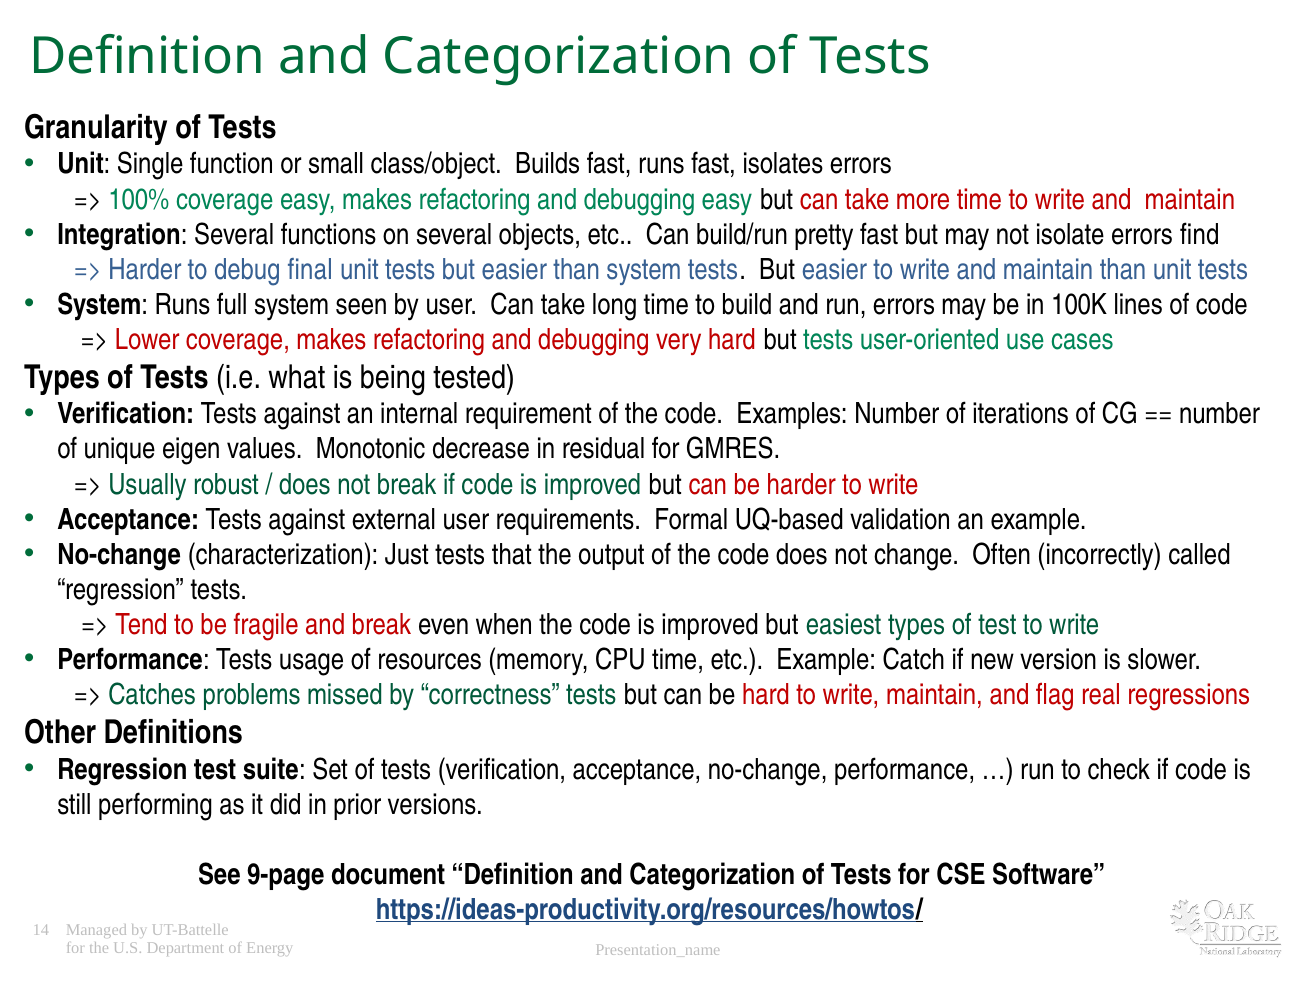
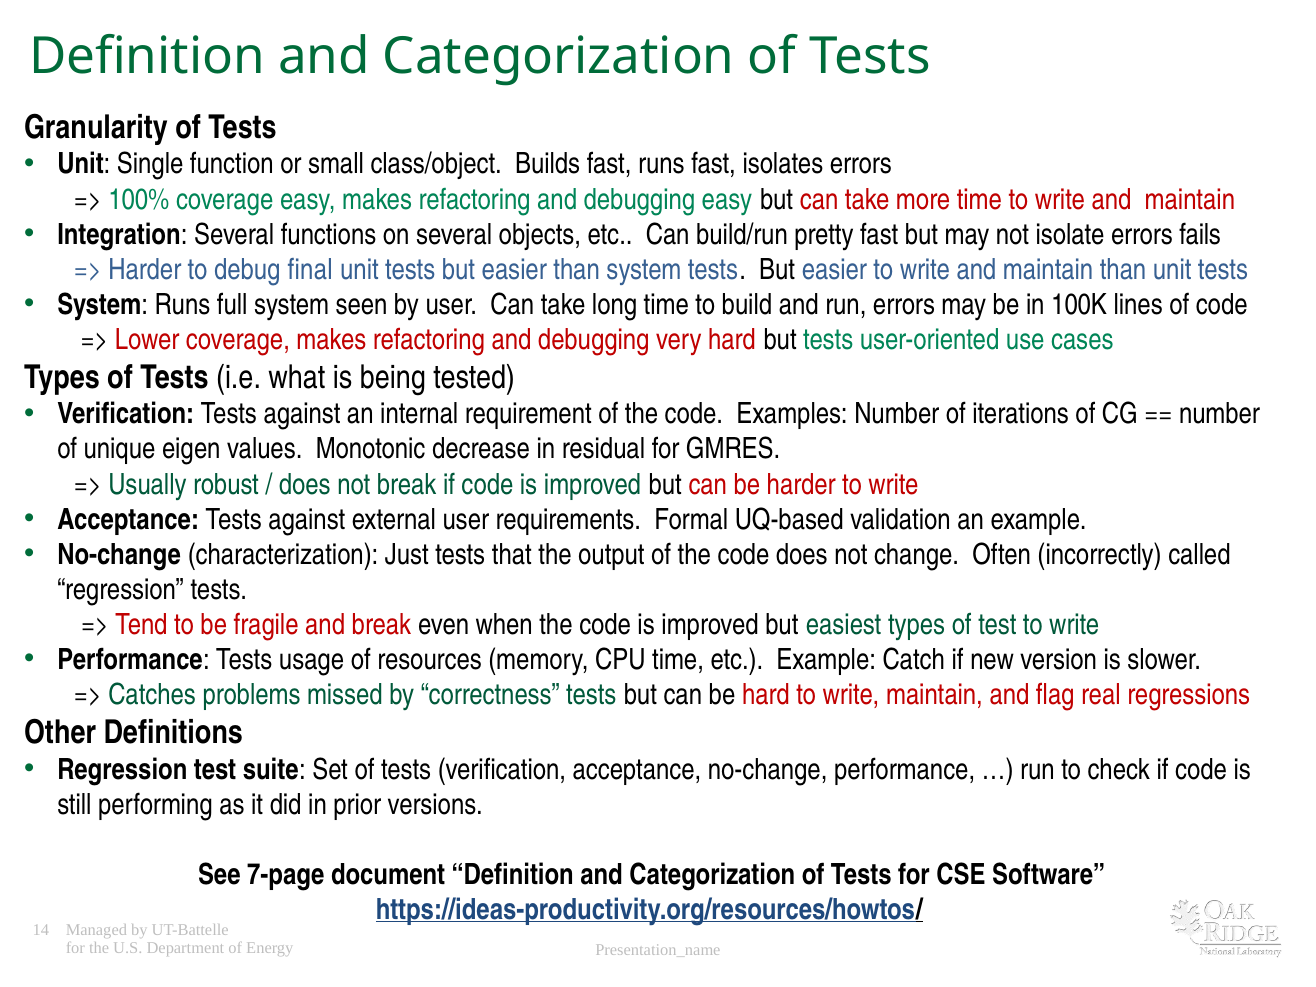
find: find -> fails
9-page: 9-page -> 7-page
